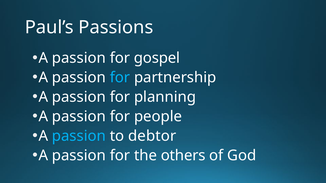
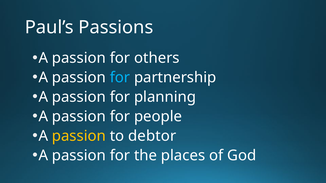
gospel: gospel -> others
passion at (79, 136) colour: light blue -> yellow
others: others -> places
